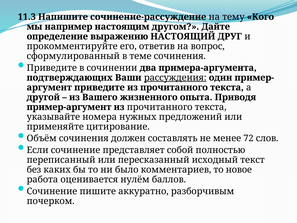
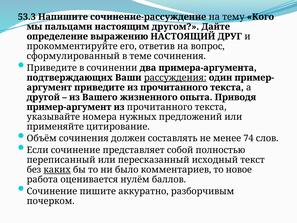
11.3: 11.3 -> 53.3
например: например -> пальцами
72: 72 -> 74
каких underline: none -> present
